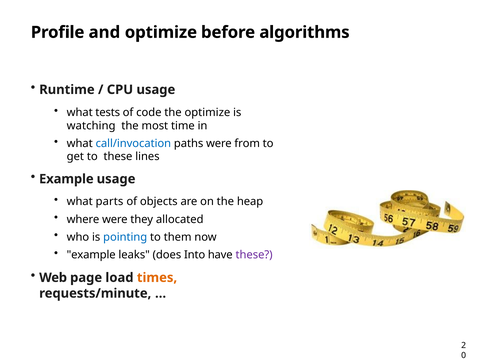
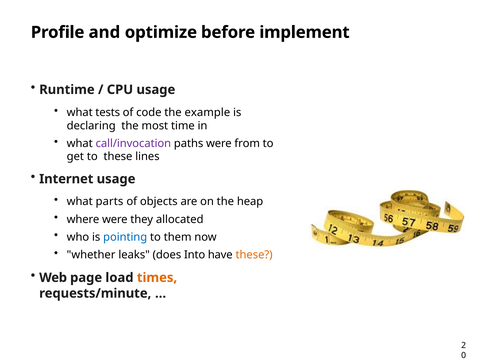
algorithms: algorithms -> implement
the optimize: optimize -> example
watching: watching -> declaring
call/invocation colour: blue -> purple
Example at (66, 179): Example -> Internet
example at (91, 255): example -> whether
these at (254, 255) colour: purple -> orange
